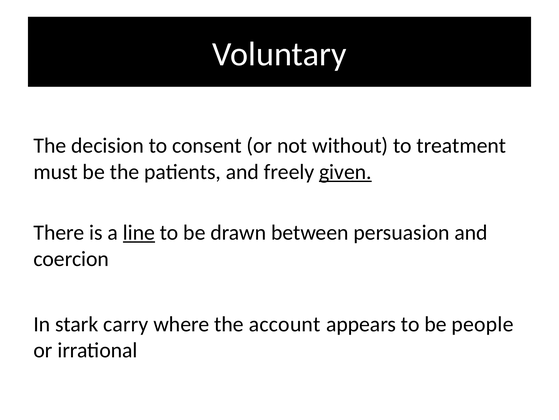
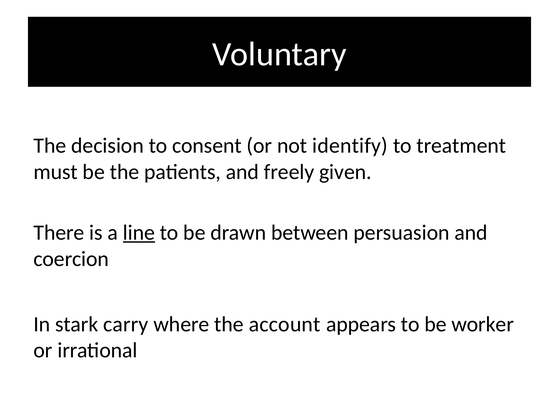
without: without -> identify
given underline: present -> none
people: people -> worker
